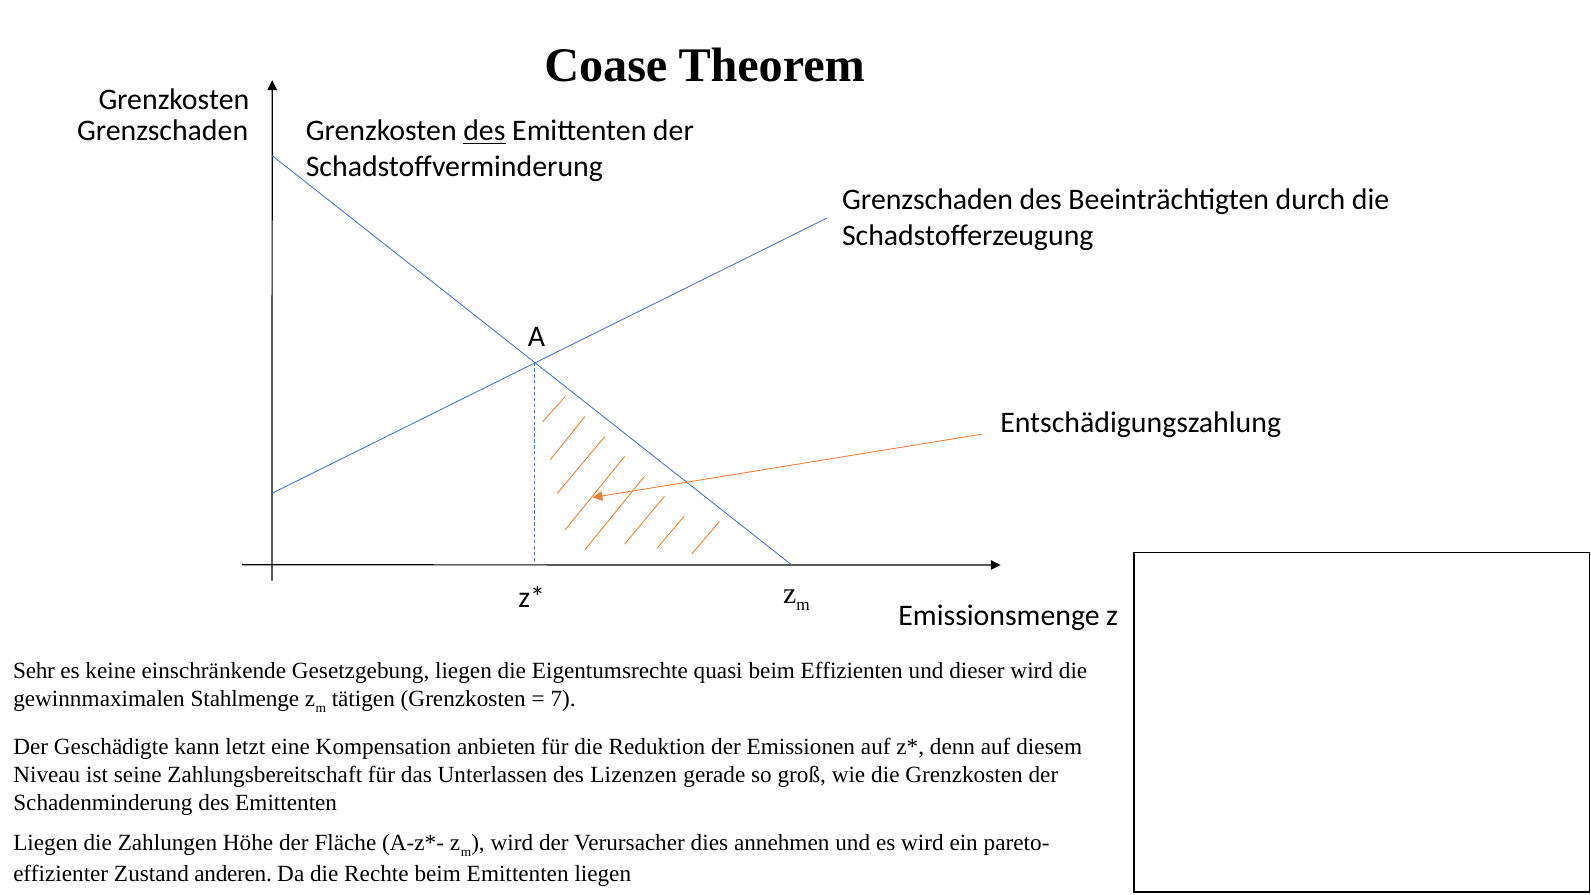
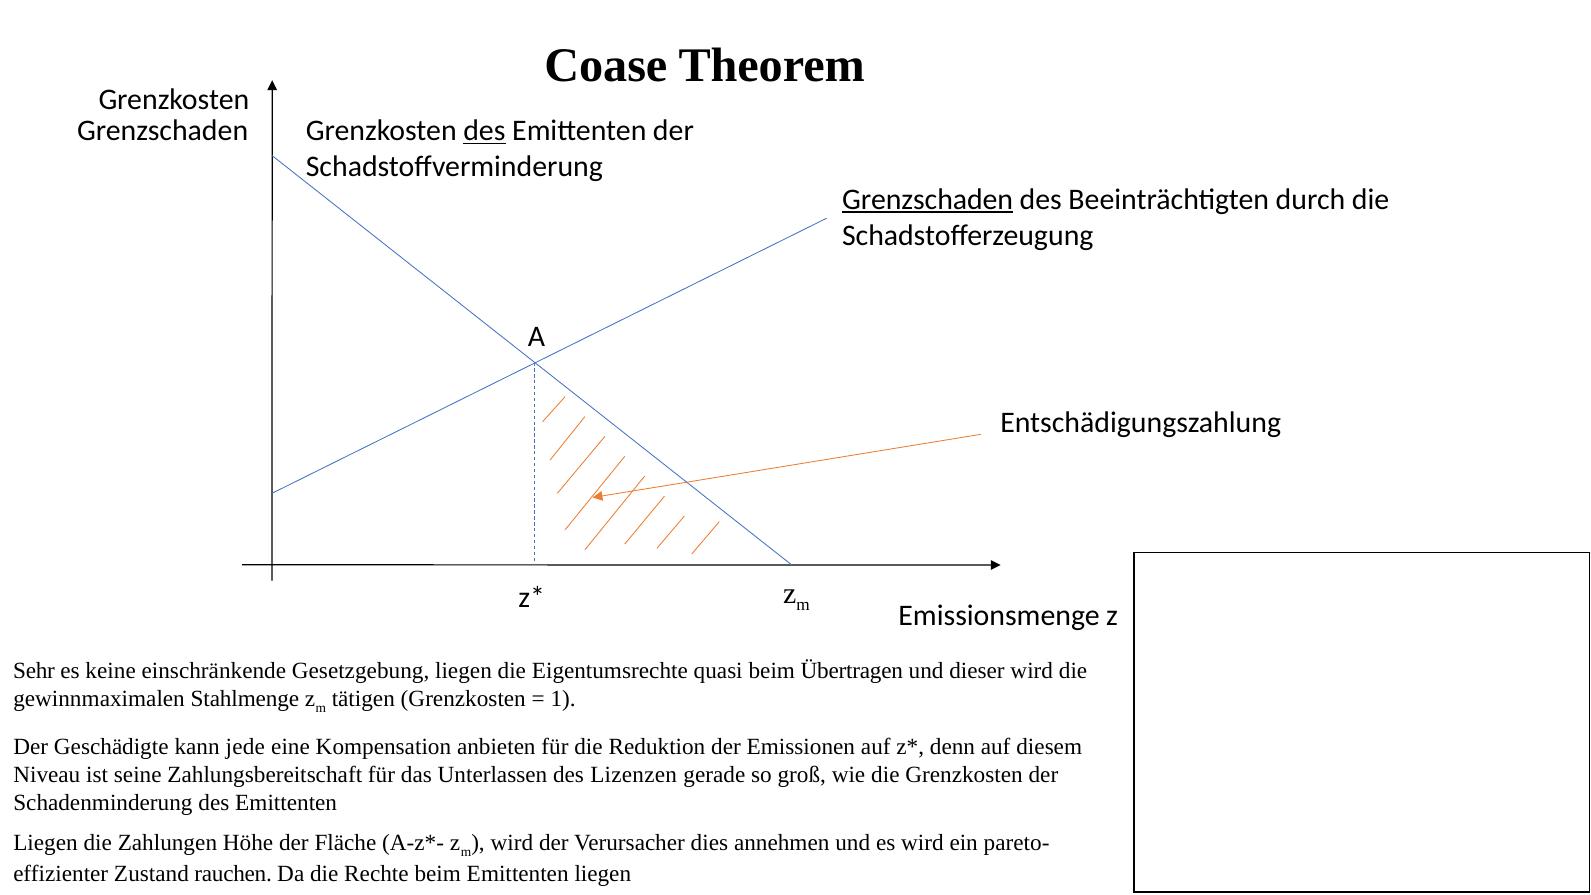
Grenzschaden at (928, 199) underline: none -> present
Effizienten: Effizienten -> Übertragen
7: 7 -> 1
letzt: letzt -> jede
anderen: anderen -> rauchen
